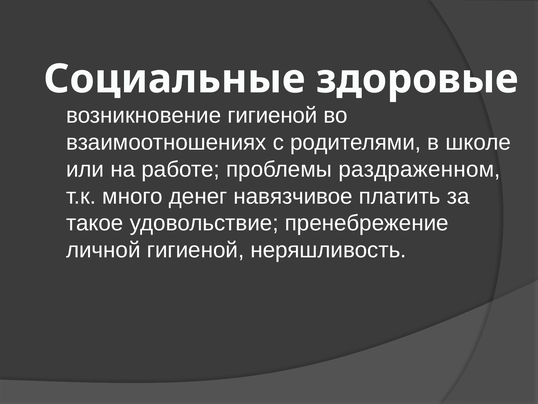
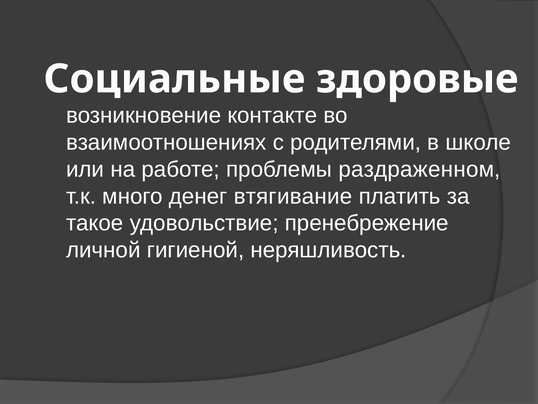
возникновение гигиеной: гигиеной -> контакте
навязчивое: навязчивое -> втягивание
